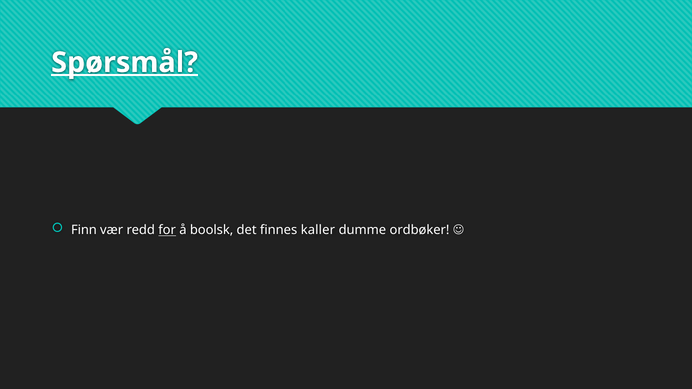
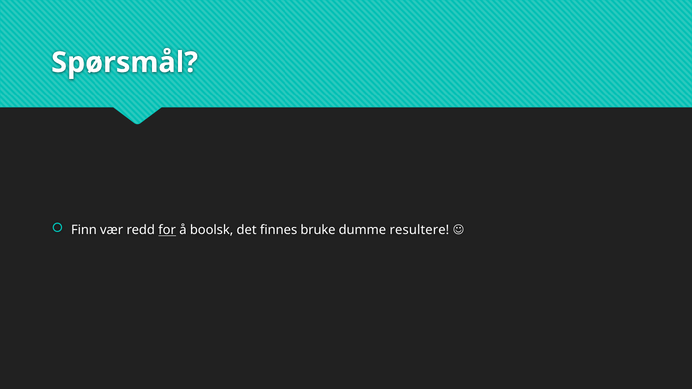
Spørsmål underline: present -> none
kaller: kaller -> bruke
ordbøker: ordbøker -> resultere
